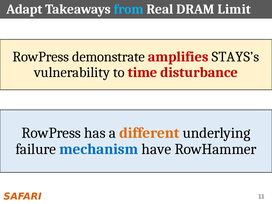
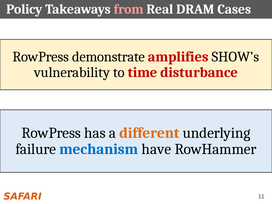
Adapt: Adapt -> Policy
from colour: light blue -> pink
Limit: Limit -> Cases
STAYS’s: STAYS’s -> SHOW’s
